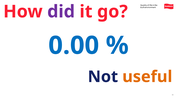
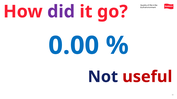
useful colour: orange -> red
